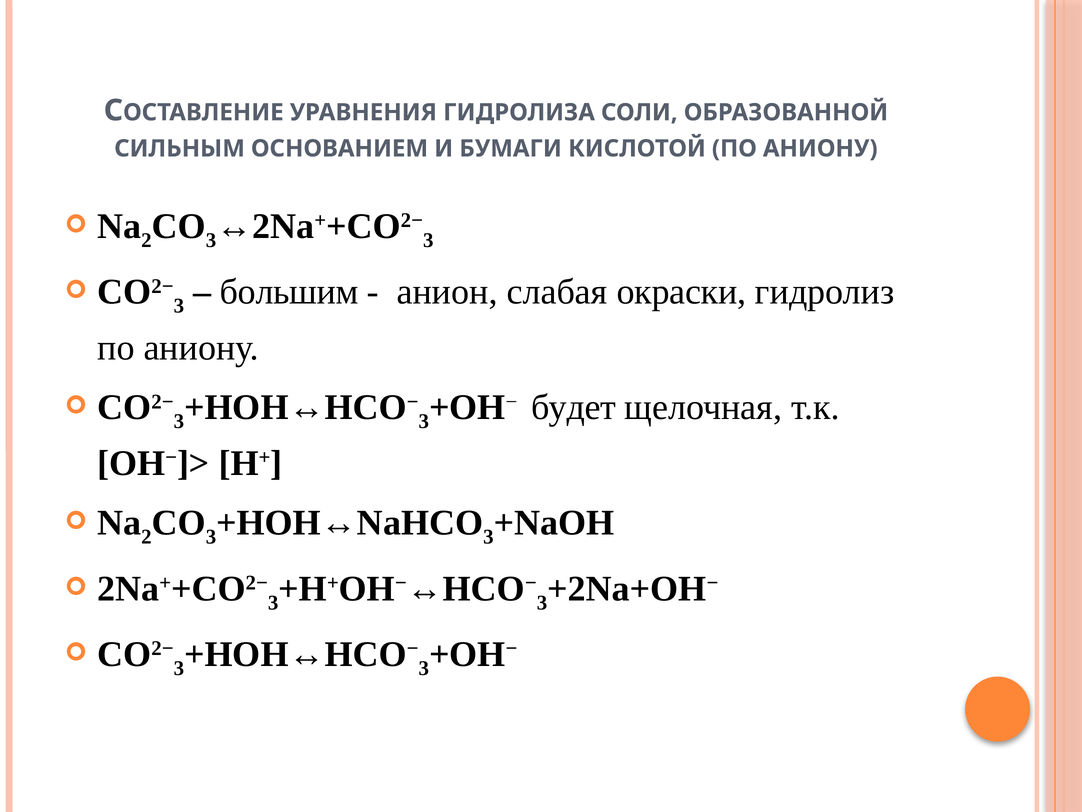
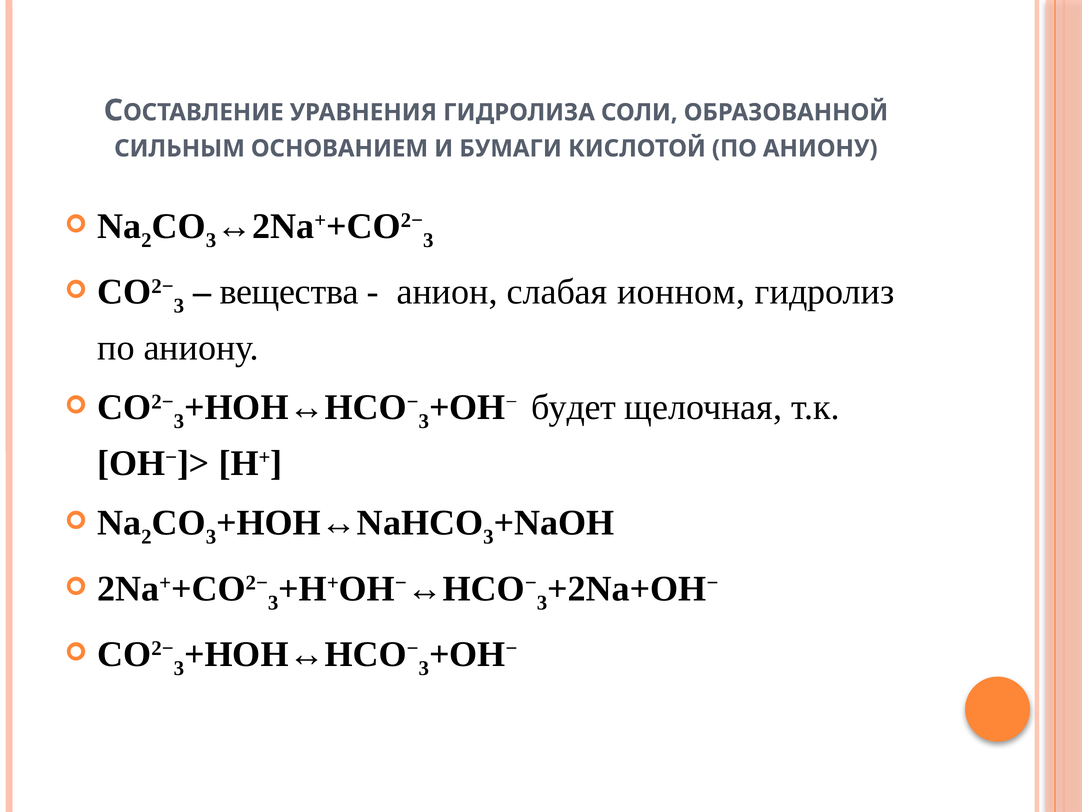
большим: большим -> вещества
окраски: окраски -> ионном
